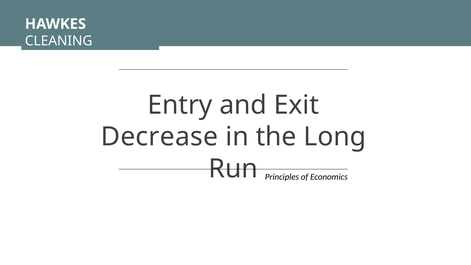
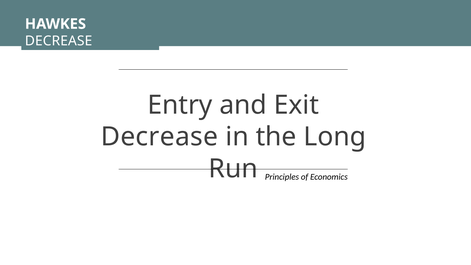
CLEANING at (59, 41): CLEANING -> DECREASE
